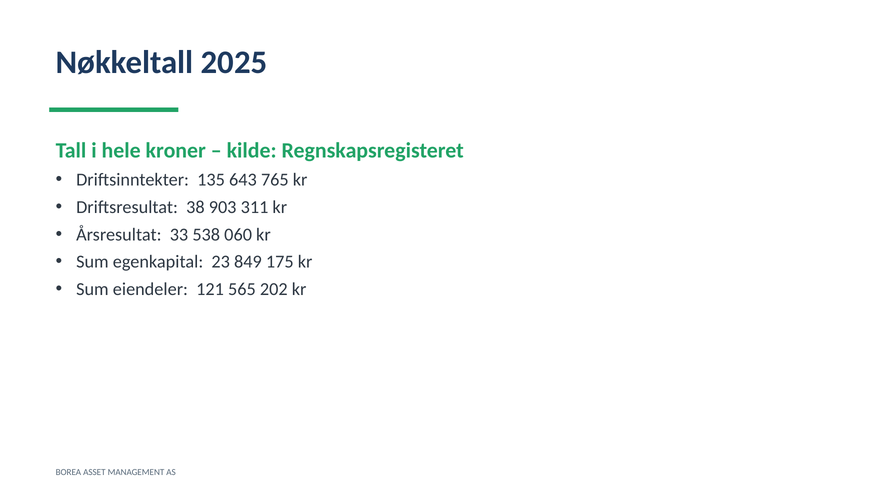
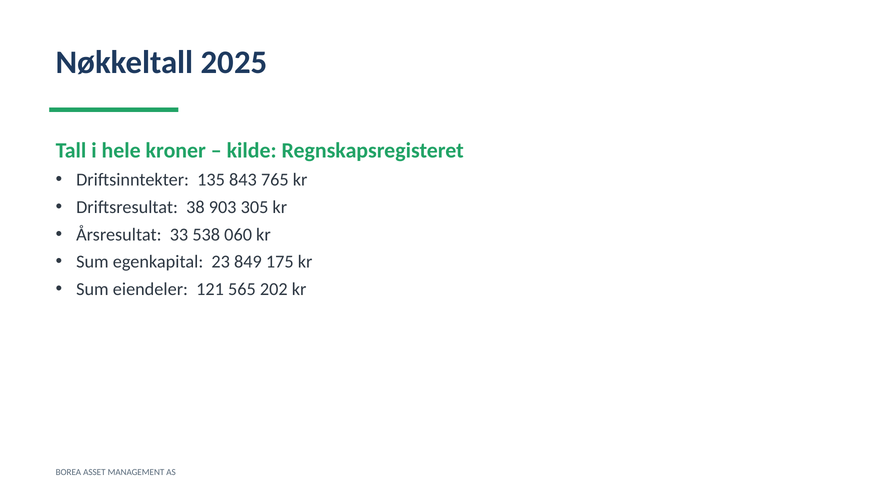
643: 643 -> 843
311: 311 -> 305
